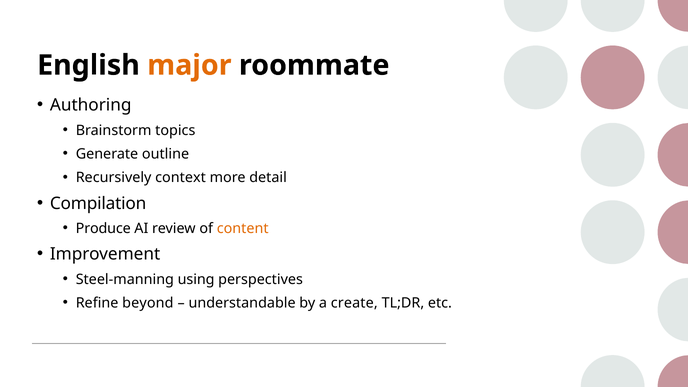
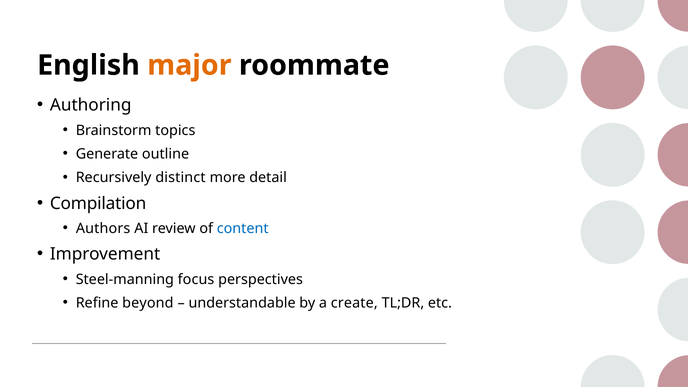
context: context -> distinct
Produce: Produce -> Authors
content colour: orange -> blue
using: using -> focus
